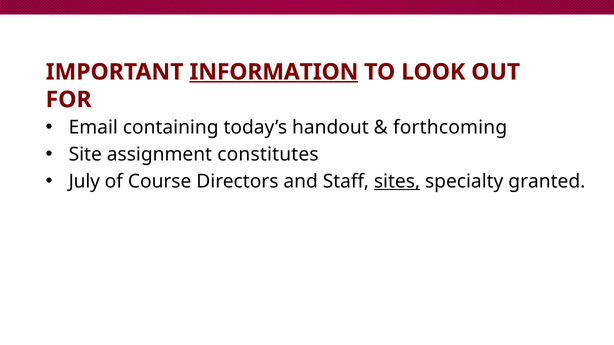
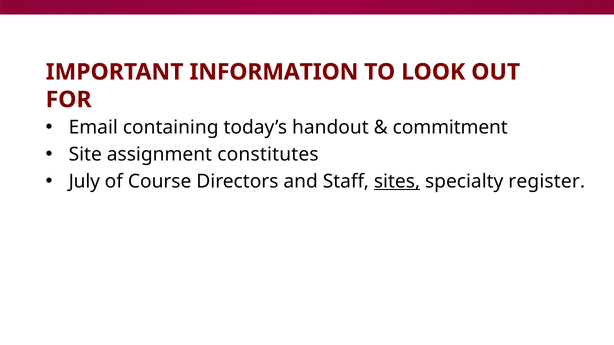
INFORMATION underline: present -> none
forthcoming: forthcoming -> commitment
granted: granted -> register
